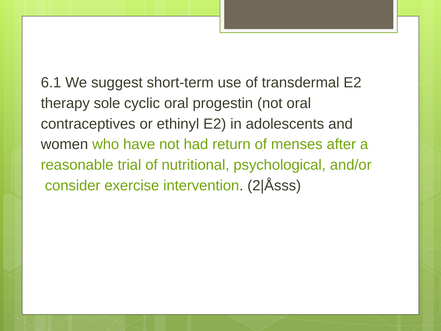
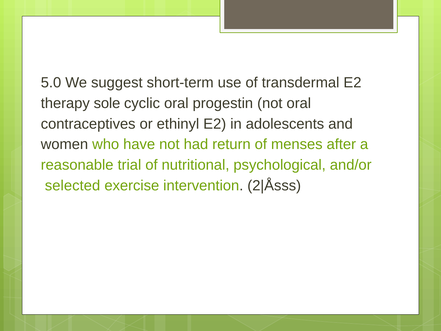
6.1: 6.1 -> 5.0
consider: consider -> selected
